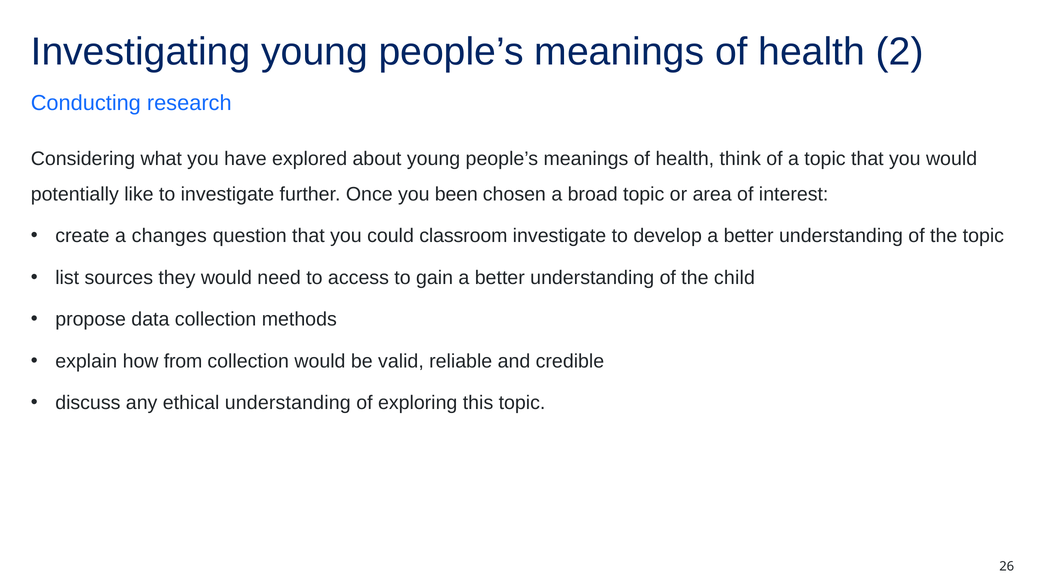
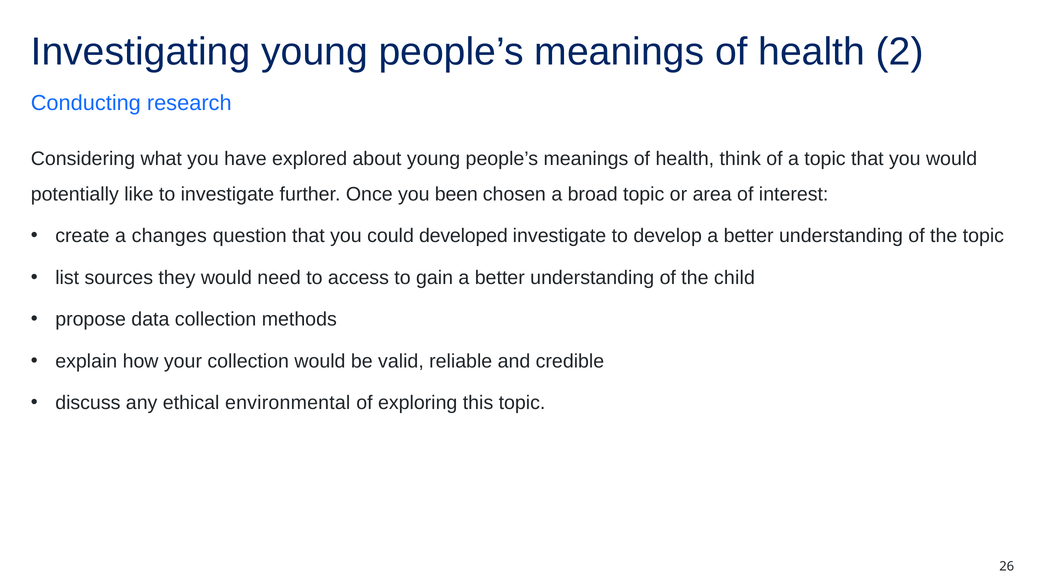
classroom: classroom -> developed
from: from -> your
ethical understanding: understanding -> environmental
